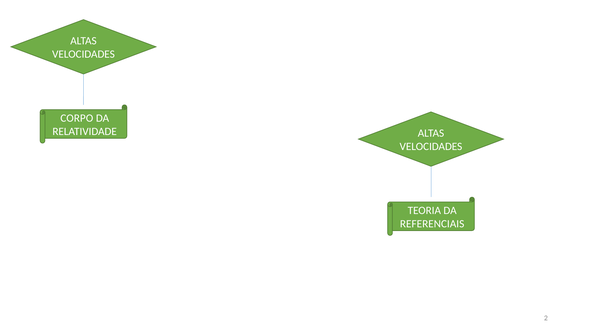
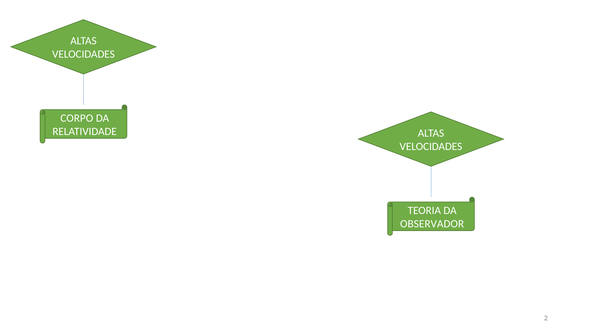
REFERENCIAIS: REFERENCIAIS -> OBSERVADOR
